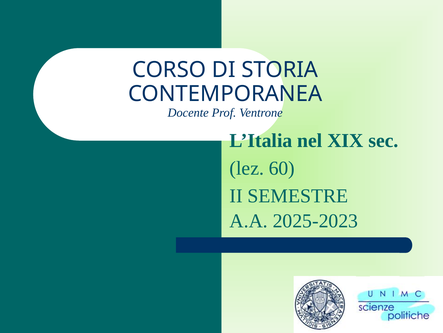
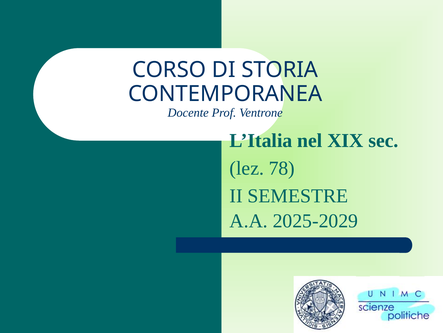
60: 60 -> 78
2025-2023: 2025-2023 -> 2025-2029
